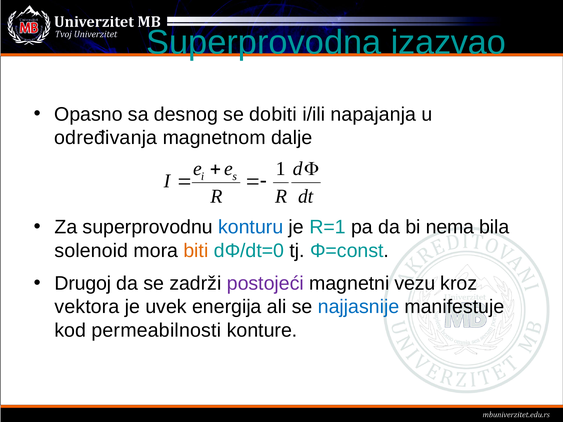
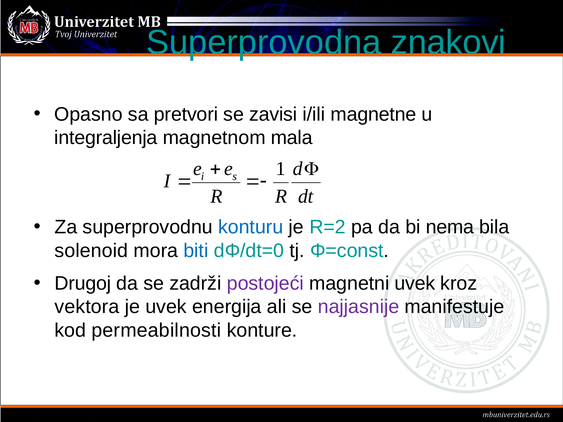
izazvao: izazvao -> znakovi
desnog: desnog -> pretvori
dobiti: dobiti -> zavisi
napajanja: napajanja -> magnetne
određivanja: određivanja -> integraljenja
dalje: dalje -> mala
R=1: R=1 -> R=2
biti colour: orange -> blue
magnetni vezu: vezu -> uvek
najjasnije colour: blue -> purple
